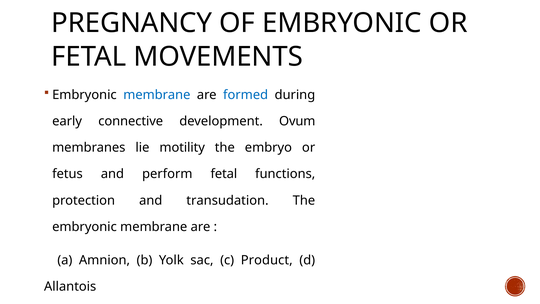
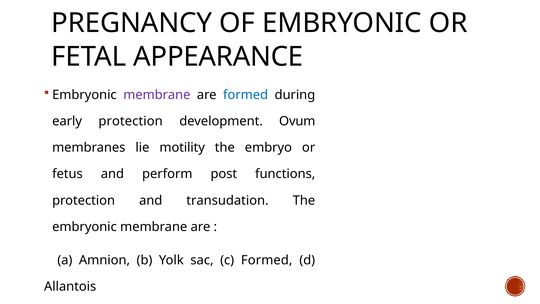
MOVEMENTS: MOVEMENTS -> APPEARANCE
membrane at (157, 95) colour: blue -> purple
early connective: connective -> protection
perform fetal: fetal -> post
c Product: Product -> Formed
